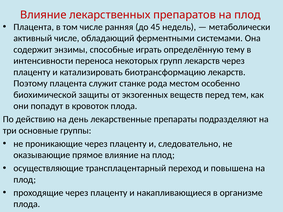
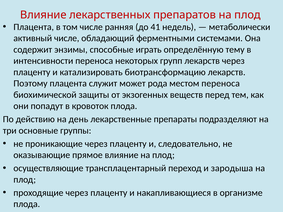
45: 45 -> 41
станке: станке -> может
местом особенно: особенно -> переноса
повышена: повышена -> зародыша
